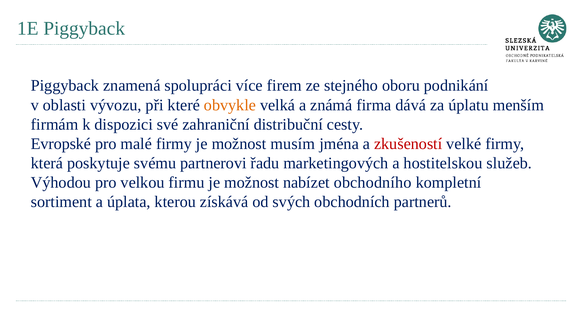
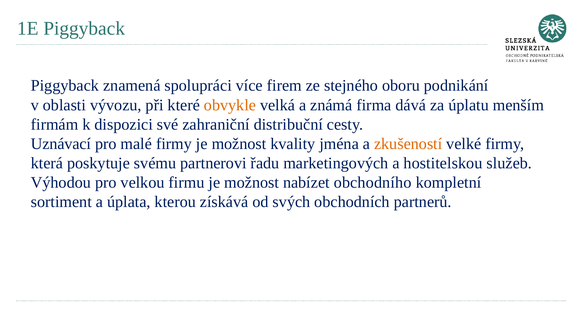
Evropské: Evropské -> Uznávací
musím: musím -> kvality
zkušeností colour: red -> orange
